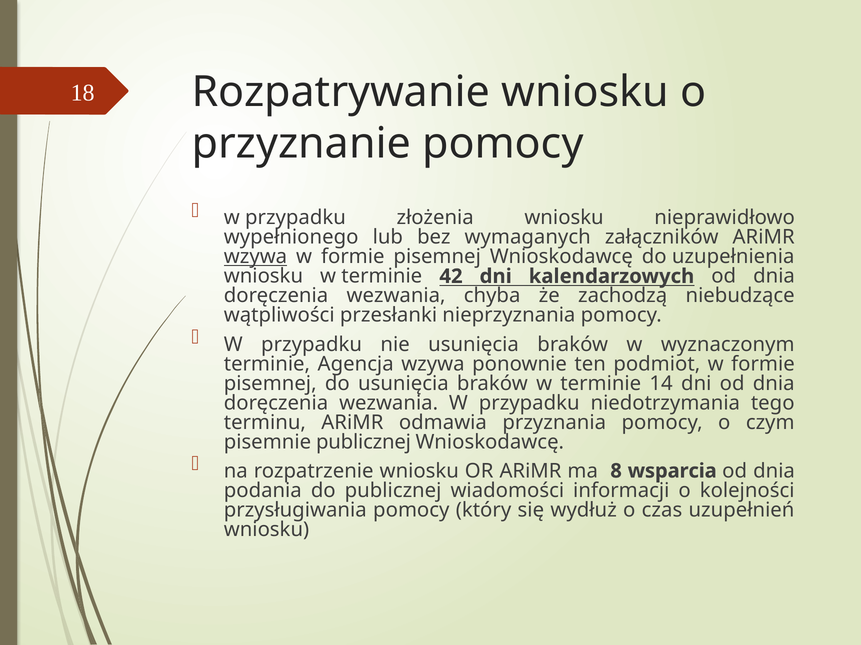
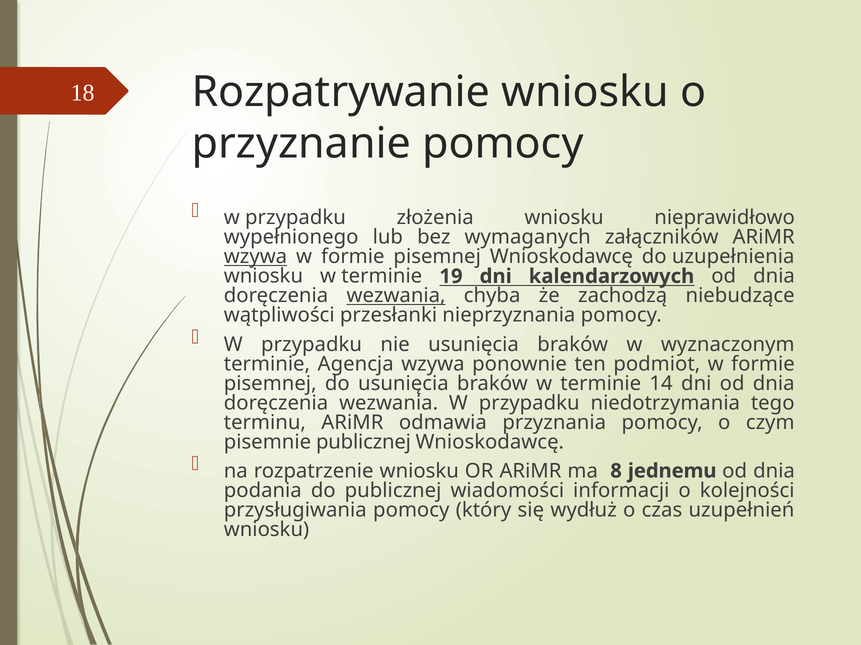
42: 42 -> 19
wezwania at (396, 296) underline: none -> present
wsparcia: wsparcia -> jednemu
